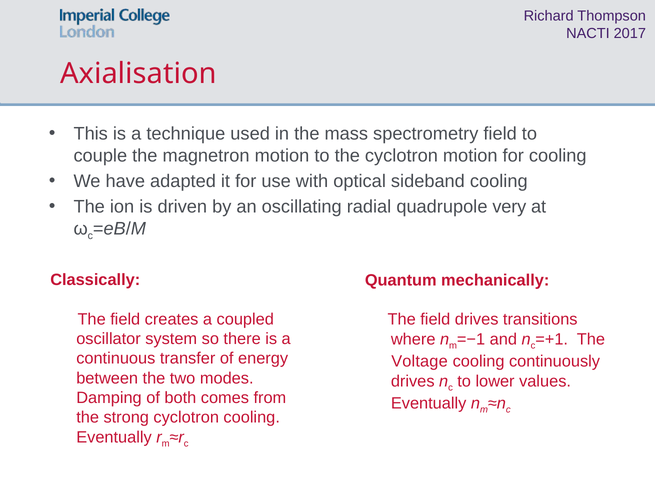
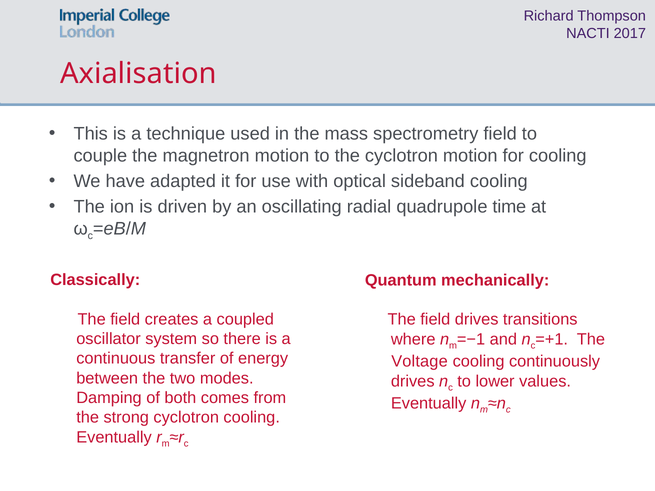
very: very -> time
